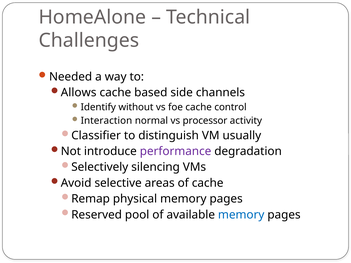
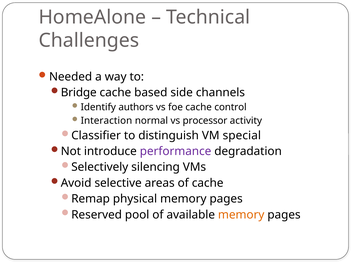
Allows: Allows -> Bridge
without: without -> authors
usually: usually -> special
memory at (241, 215) colour: blue -> orange
